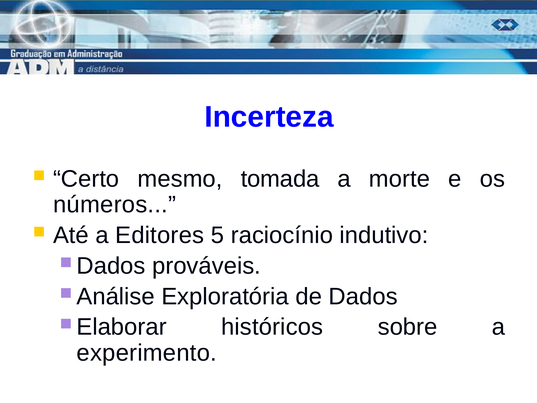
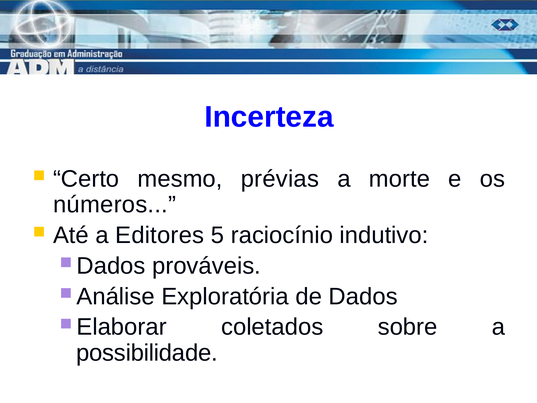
tomada: tomada -> prévias
históricos: históricos -> coletados
experimento: experimento -> possibilidade
